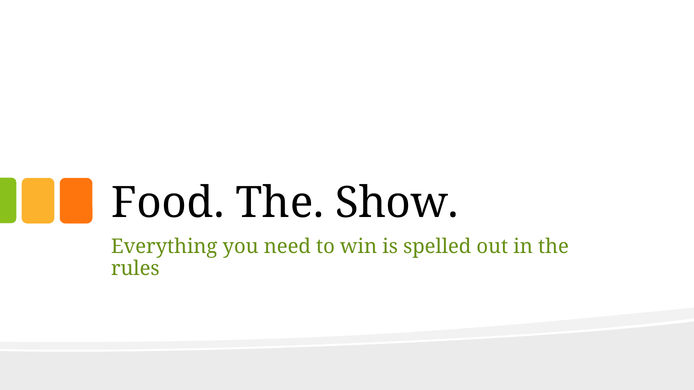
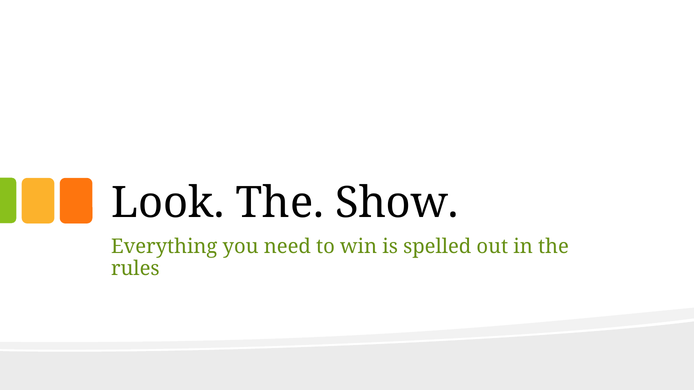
Food: Food -> Look
